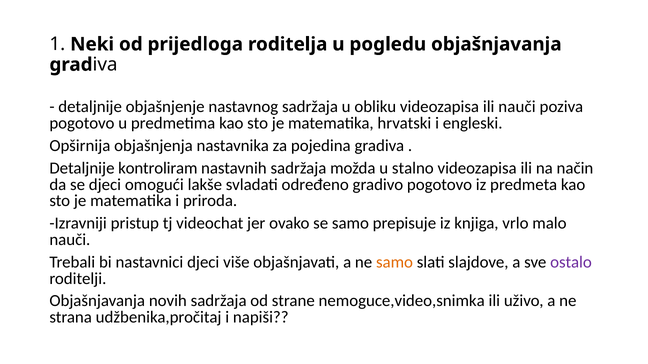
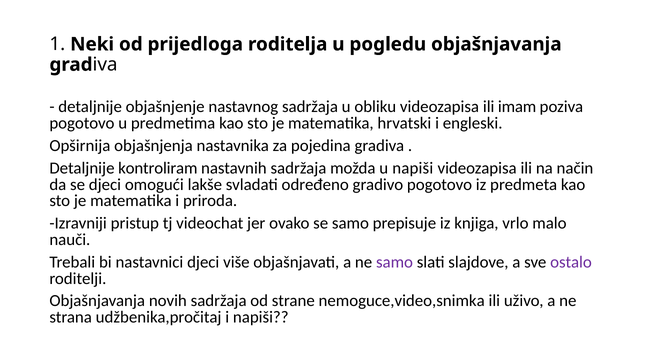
ili nauči: nauči -> imam
u stalno: stalno -> napiši
samo at (394, 262) colour: orange -> purple
